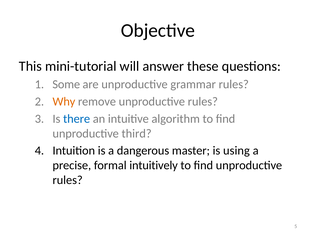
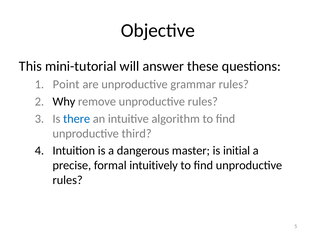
Some: Some -> Point
Why colour: orange -> black
using: using -> initial
